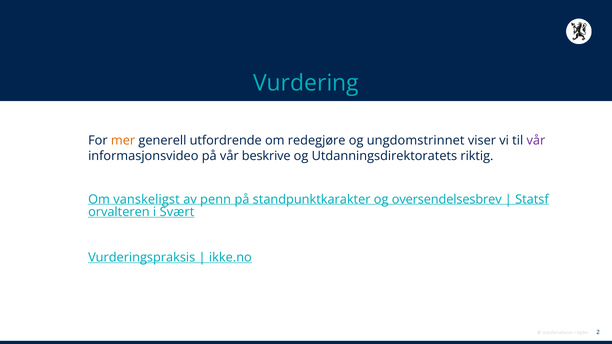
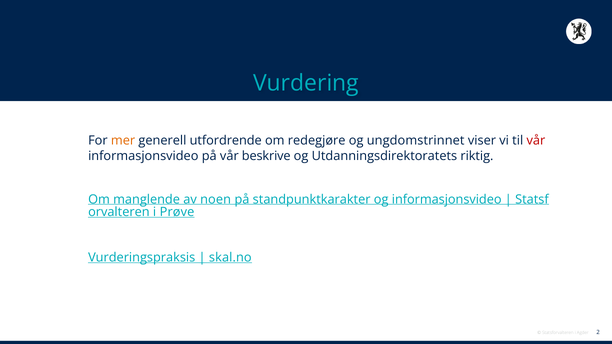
vår at (536, 141) colour: purple -> red
vanskeligst: vanskeligst -> manglende
penn: penn -> noen
og oversendelsesbrev: oversendelsesbrev -> informasjonsvideo
Svært: Svært -> Prøve
ikke.no: ikke.no -> skal.no
